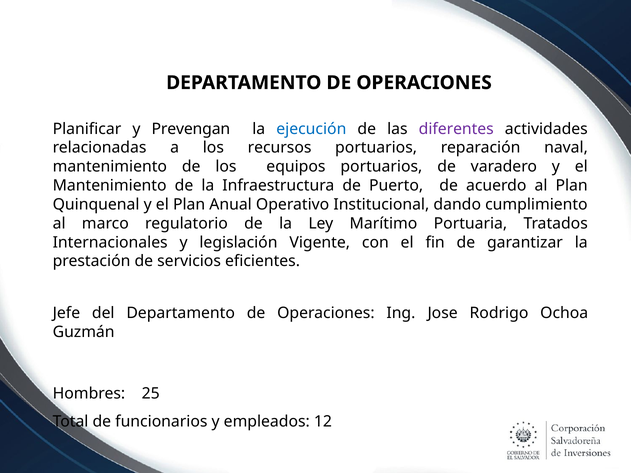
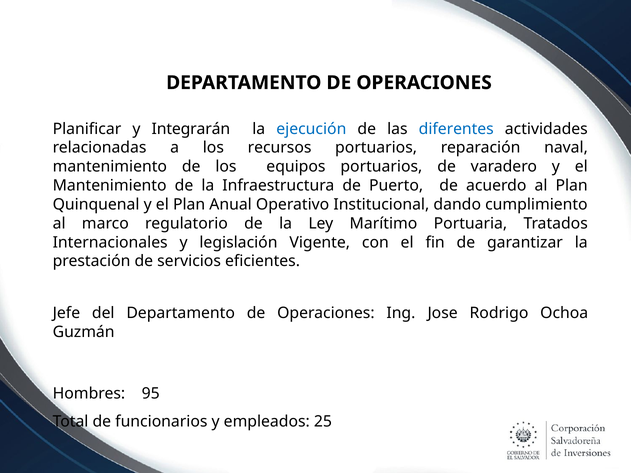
Prevengan: Prevengan -> Integrarán
diferentes colour: purple -> blue
25: 25 -> 95
12: 12 -> 25
